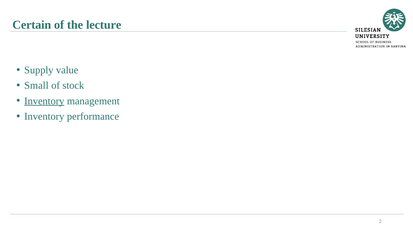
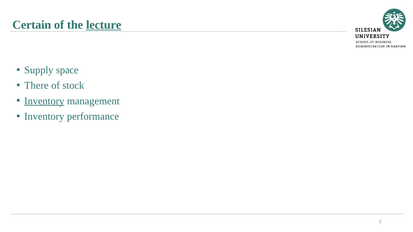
lecture underline: none -> present
value: value -> space
Small: Small -> There
